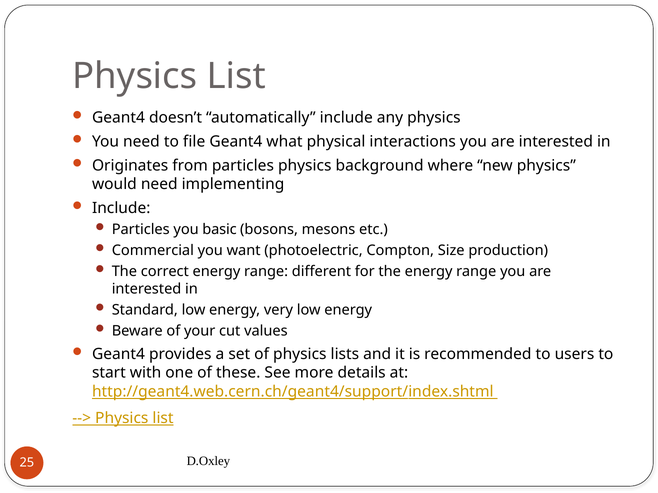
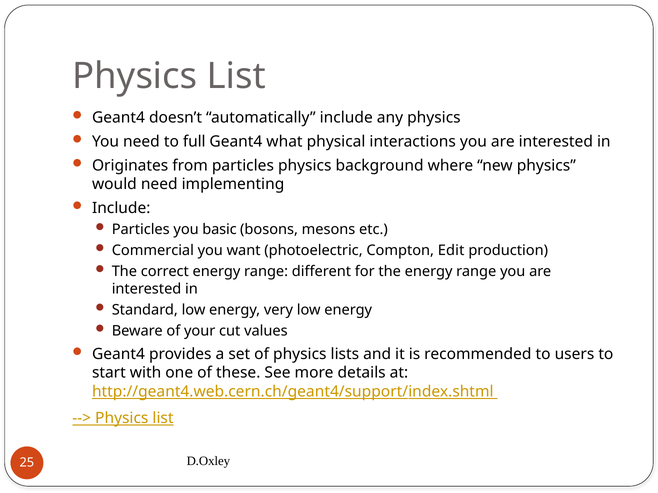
file: file -> full
Size: Size -> Edit
